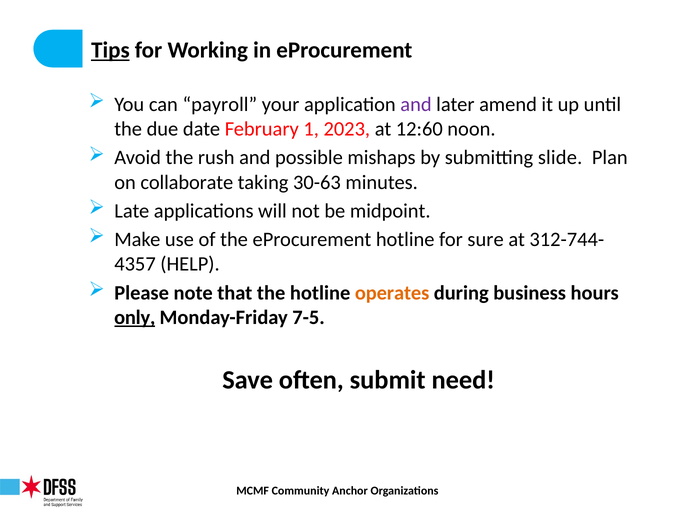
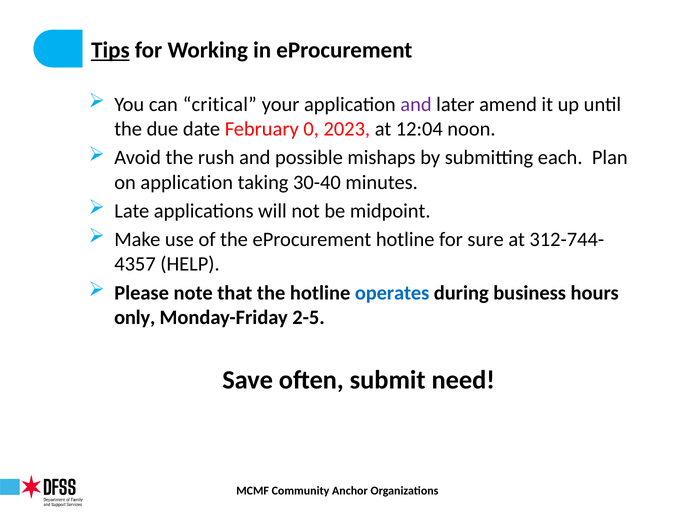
payroll: payroll -> critical
1: 1 -> 0
12:60: 12:60 -> 12:04
slide: slide -> each
on collaborate: collaborate -> application
30-63: 30-63 -> 30-40
operates colour: orange -> blue
only underline: present -> none
7-5: 7-5 -> 2-5
